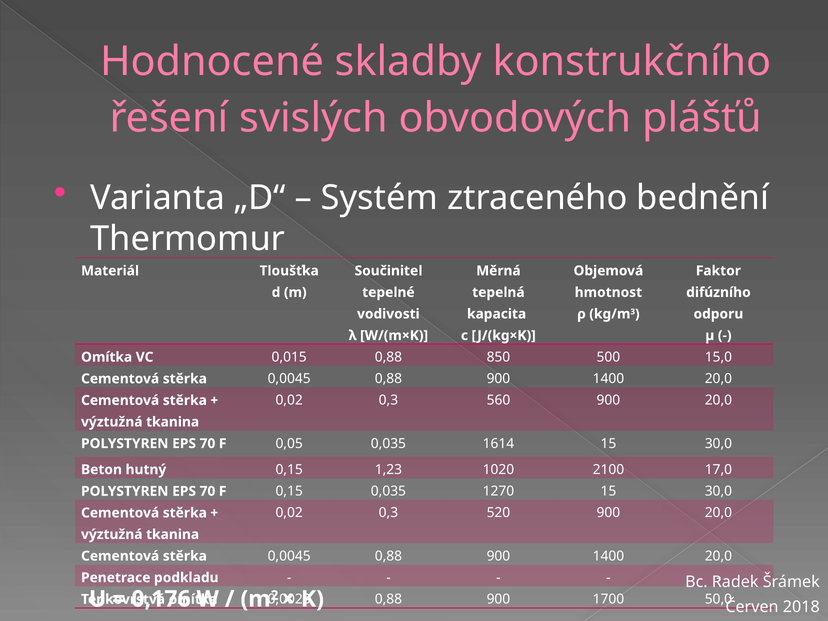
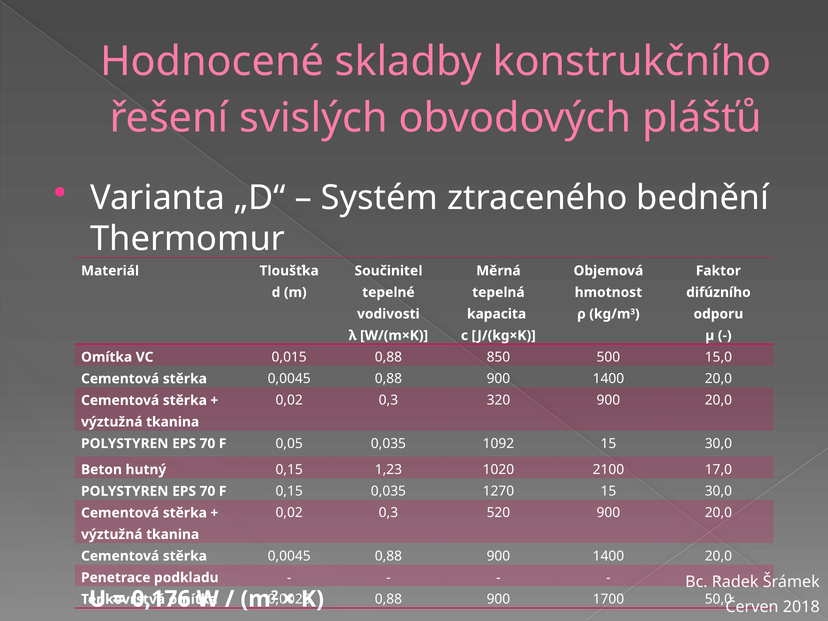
560: 560 -> 320
1614: 1614 -> 1092
